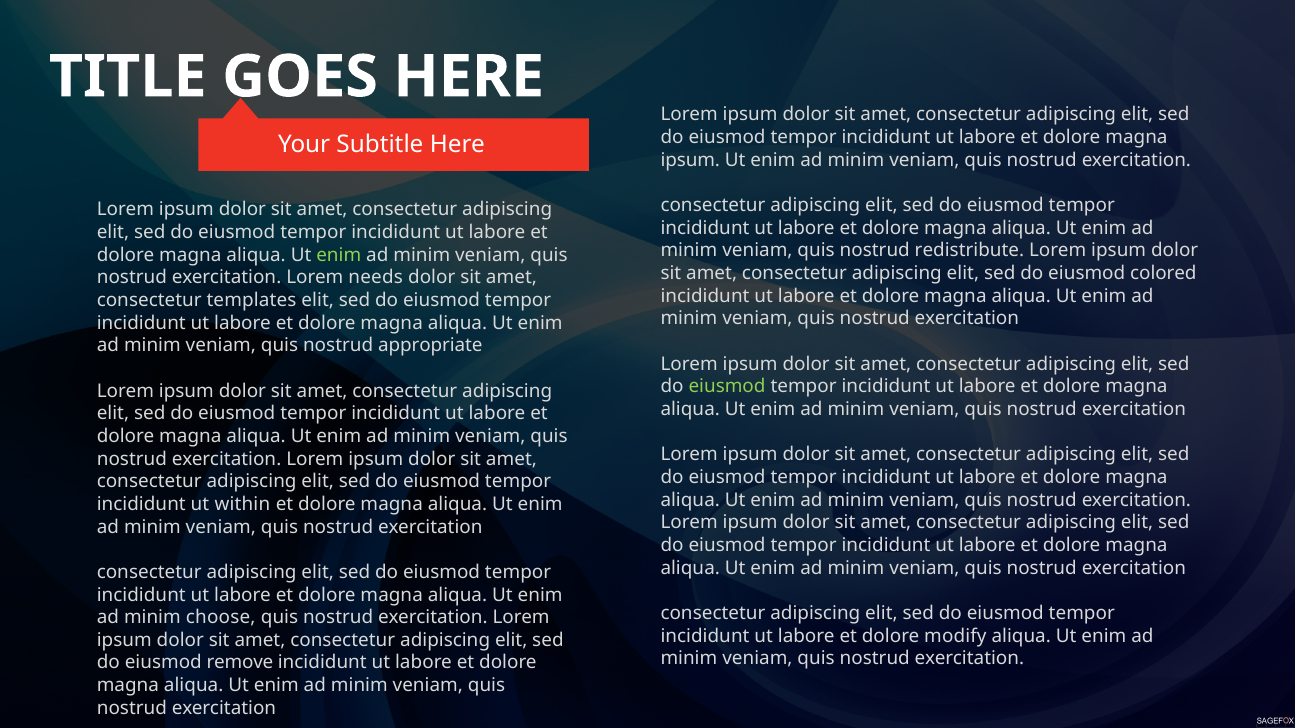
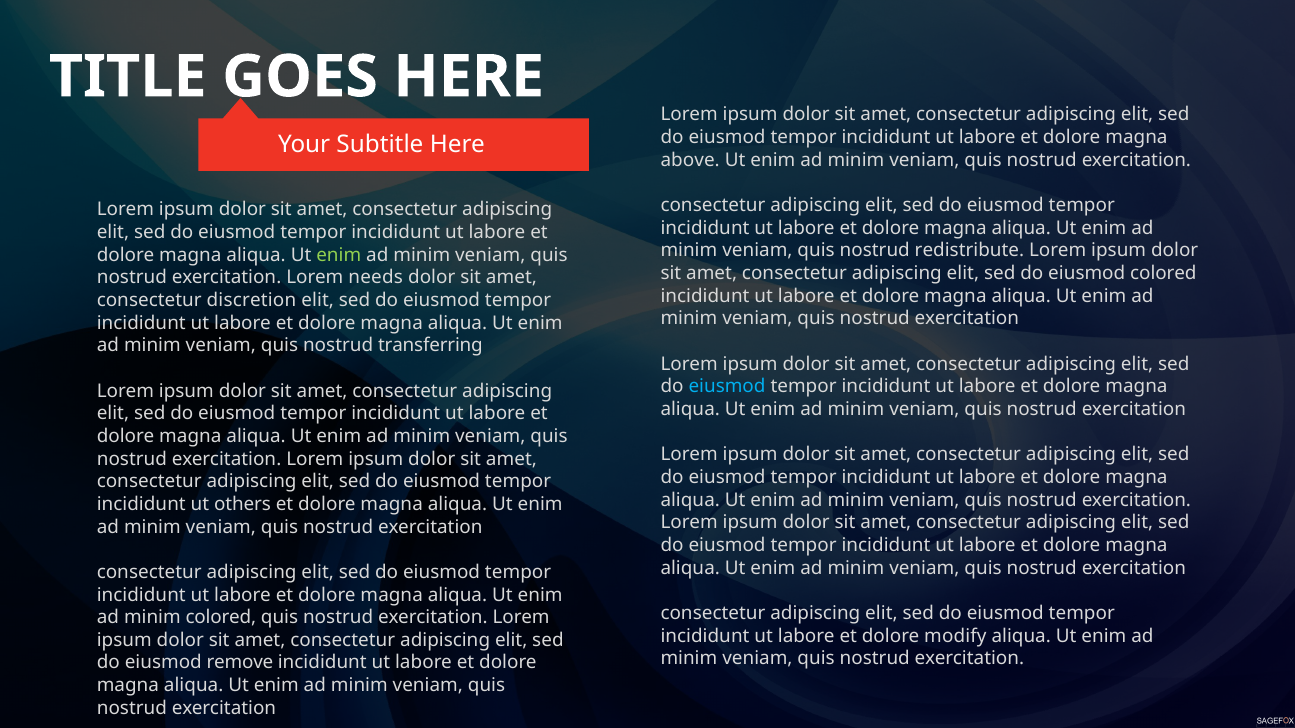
ipsum at (690, 160): ipsum -> above
templates: templates -> discretion
appropriate: appropriate -> transferring
eiusmod at (727, 387) colour: light green -> light blue
within: within -> others
minim choose: choose -> colored
